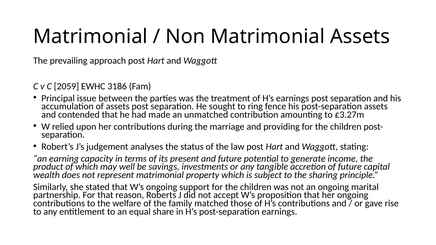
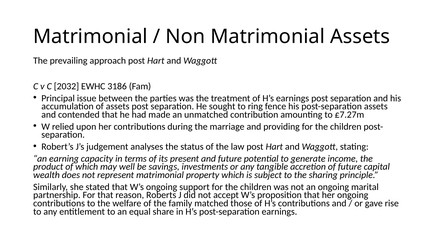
2059: 2059 -> 2032
£3.27m: £3.27m -> £7.27m
